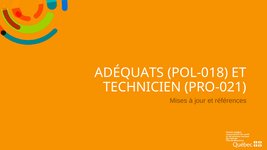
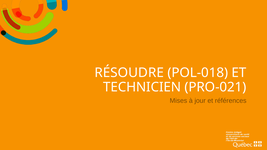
ADÉQUATS: ADÉQUATS -> RÉSOUDRE
